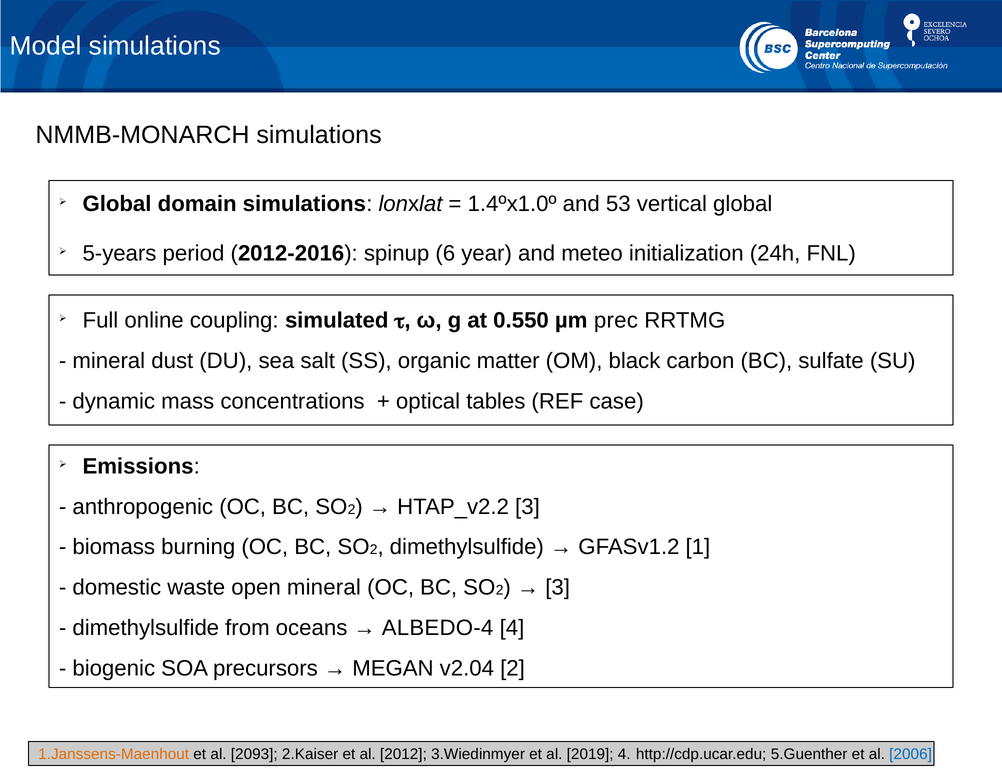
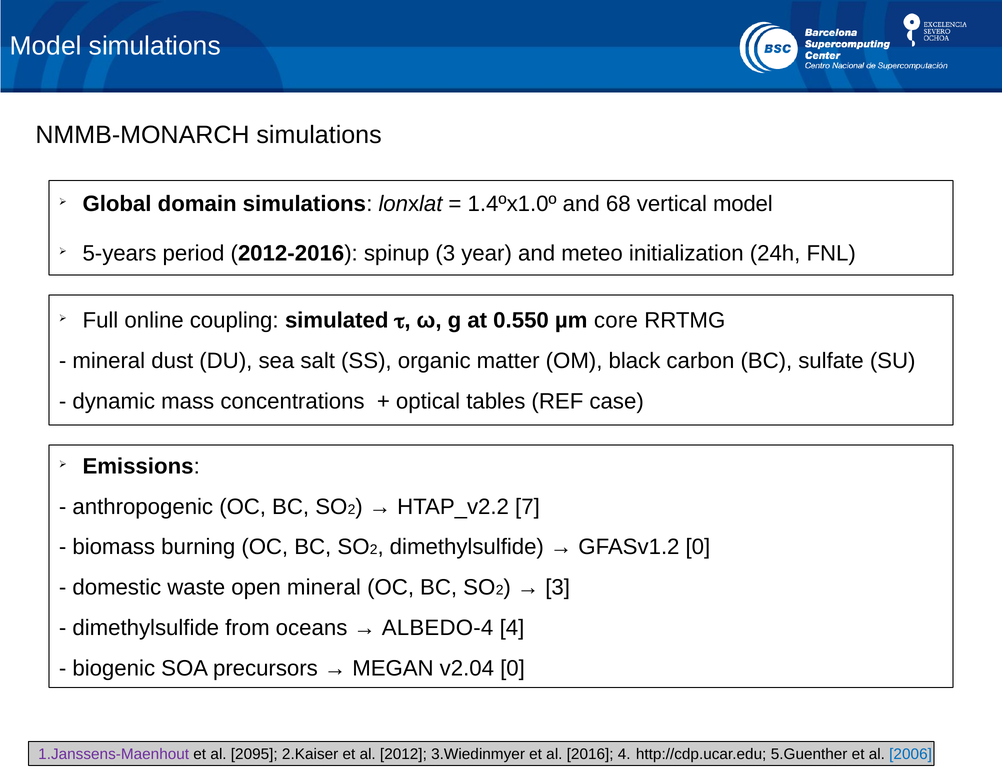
53: 53 -> 68
vertical global: global -> model
spinup 6: 6 -> 3
prec: prec -> core
HTAP_v2.2 3: 3 -> 7
GFASv1.2 1: 1 -> 0
v2.04 2: 2 -> 0
1.Janssens-Maenhout colour: orange -> purple
2093: 2093 -> 2095
2019: 2019 -> 2016
